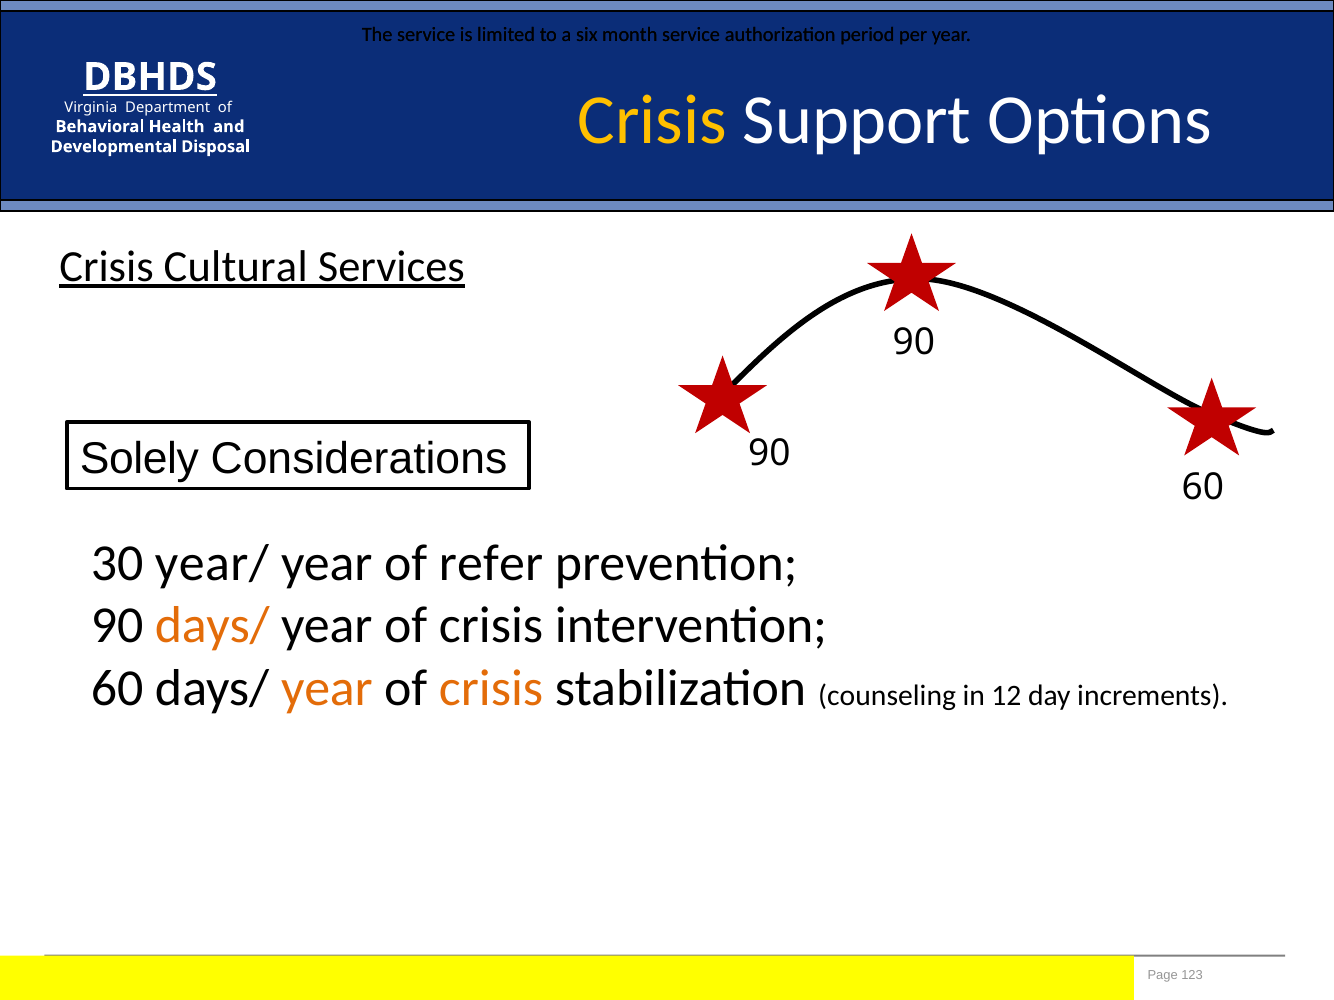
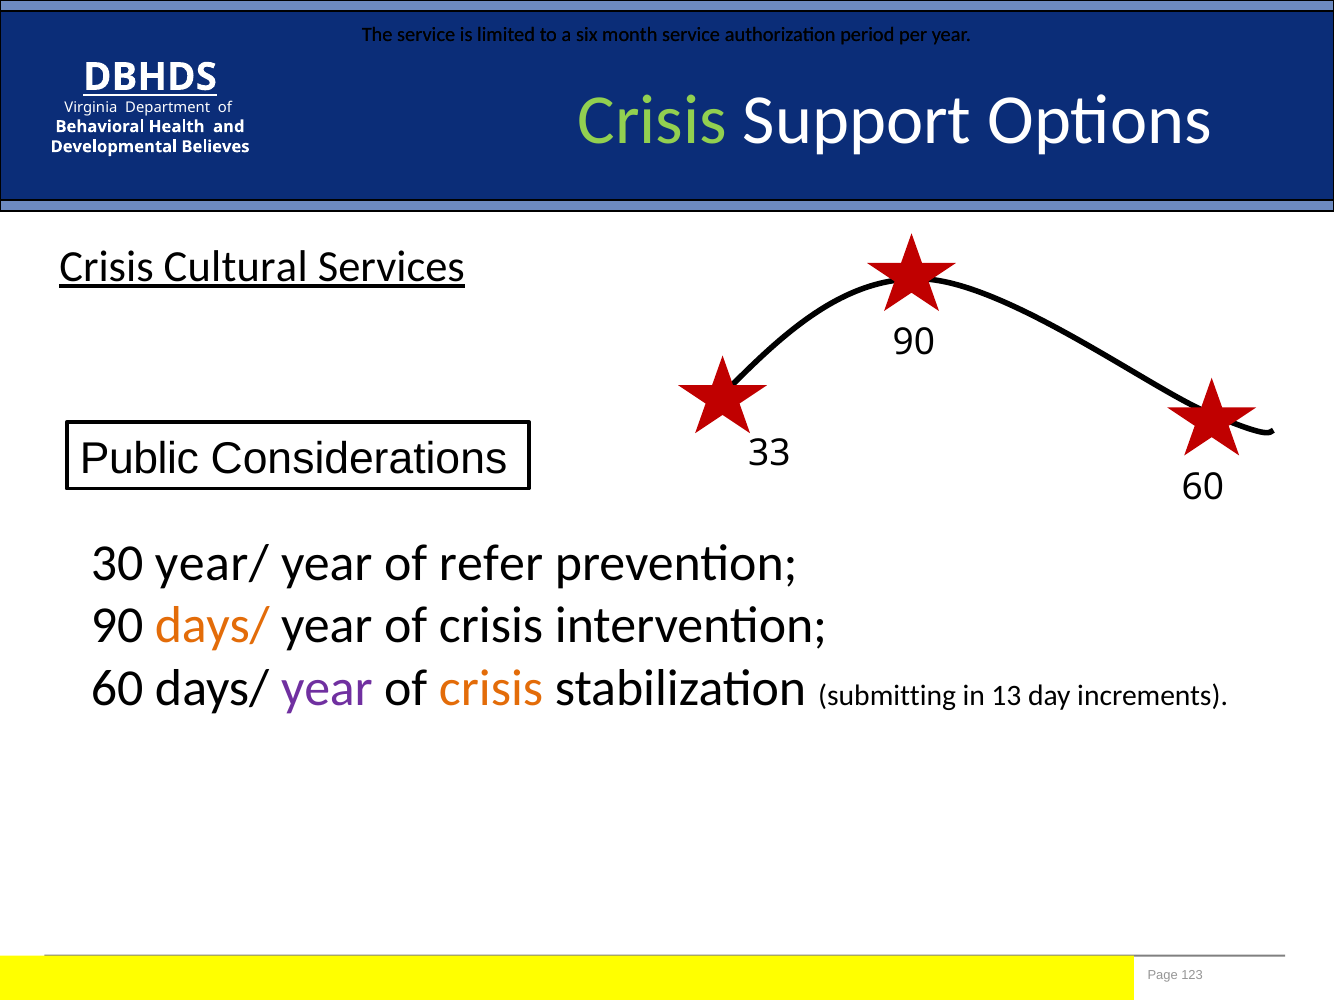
Crisis at (652, 120) colour: yellow -> light green
Disposal: Disposal -> Believes
Solely: Solely -> Public
Considerations 90: 90 -> 33
year at (327, 688) colour: orange -> purple
counseling: counseling -> submitting
12: 12 -> 13
